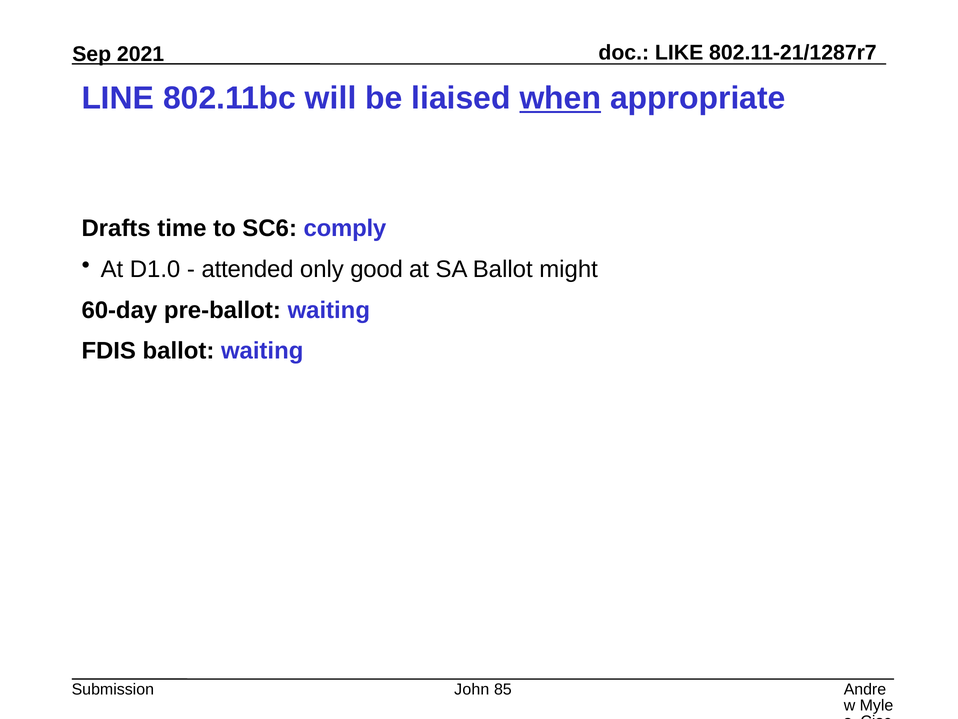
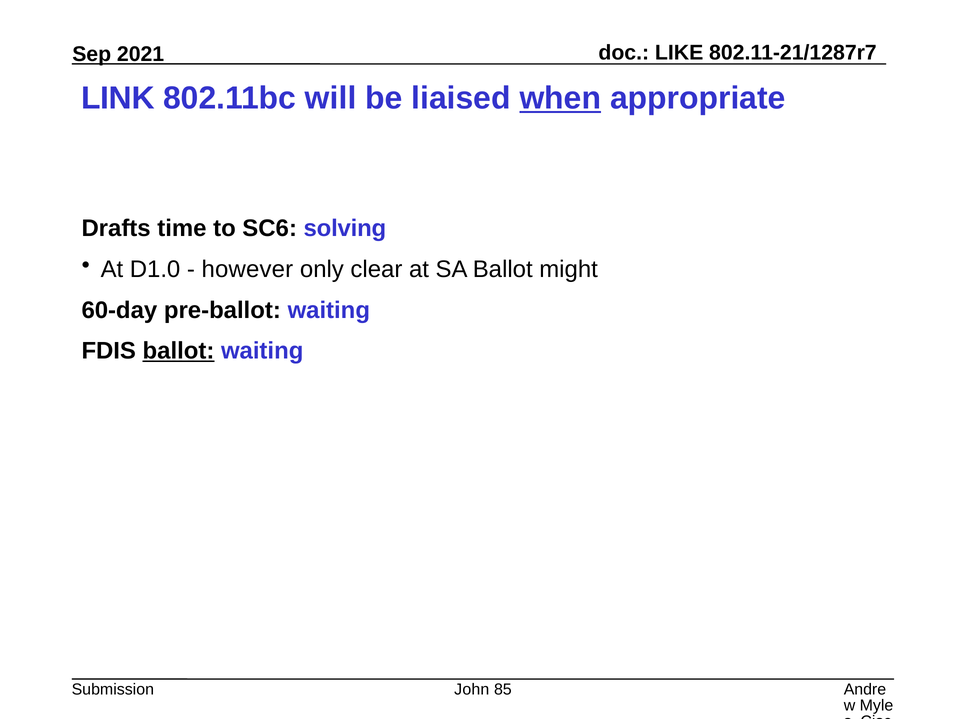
LINE: LINE -> LINK
comply: comply -> solving
attended: attended -> however
good: good -> clear
ballot at (178, 351) underline: none -> present
